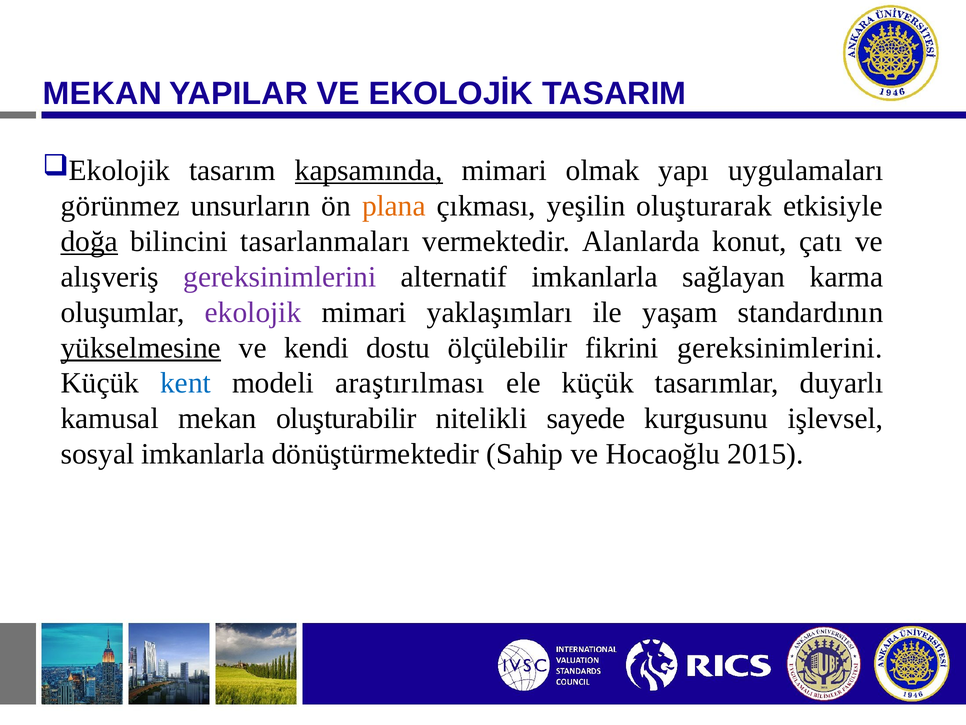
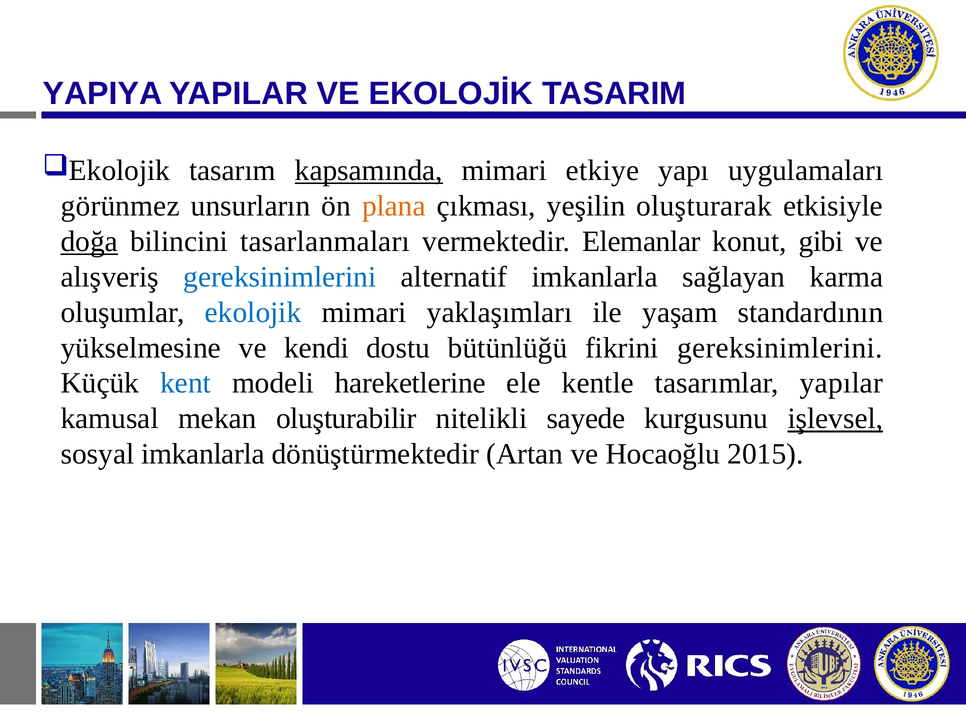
MEKAN at (102, 93): MEKAN -> YAPIYA
olmak: olmak -> etkiye
Alanlarda: Alanlarda -> Elemanlar
çatı: çatı -> gibi
gereksinimlerini at (280, 277) colour: purple -> blue
ekolojik colour: purple -> blue
yükselmesine underline: present -> none
ölçülebilir: ölçülebilir -> bütünlüğü
araştırılması: araştırılması -> hareketlerine
ele küçük: küçük -> kentle
duyarlı: duyarlı -> yapılar
işlevsel underline: none -> present
Sahip: Sahip -> Artan
